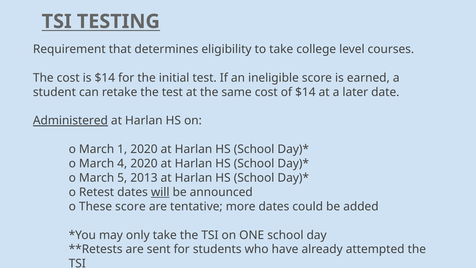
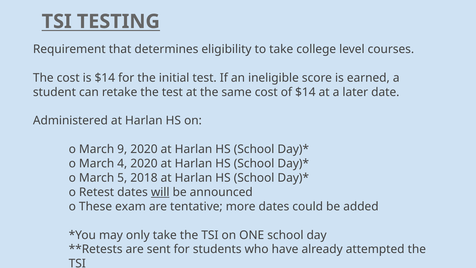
Administered underline: present -> none
1: 1 -> 9
2013: 2013 -> 2018
These score: score -> exam
